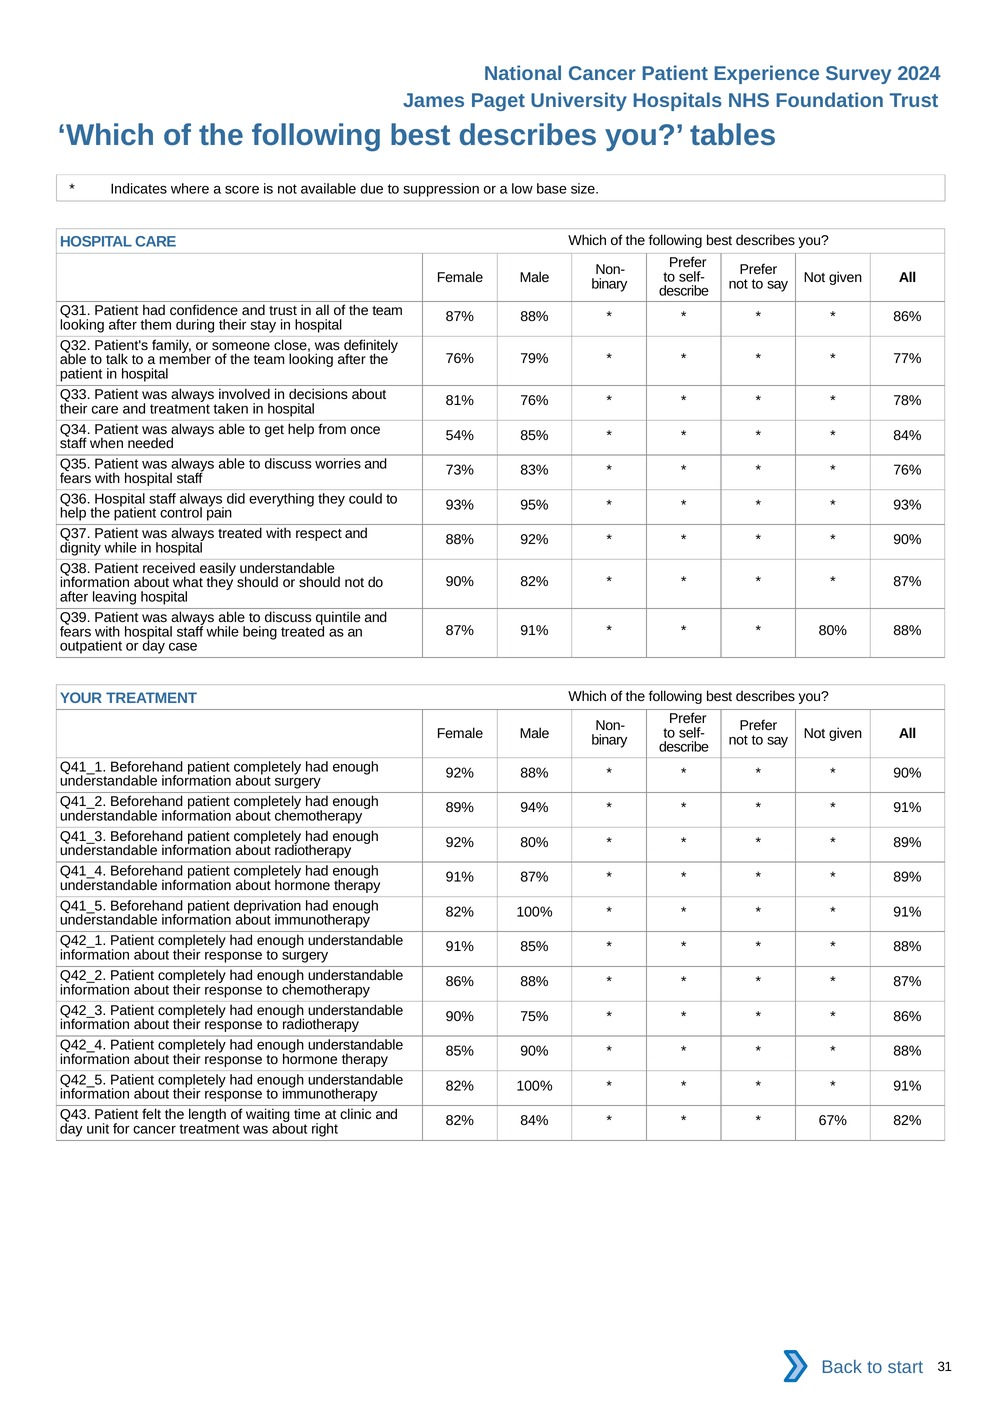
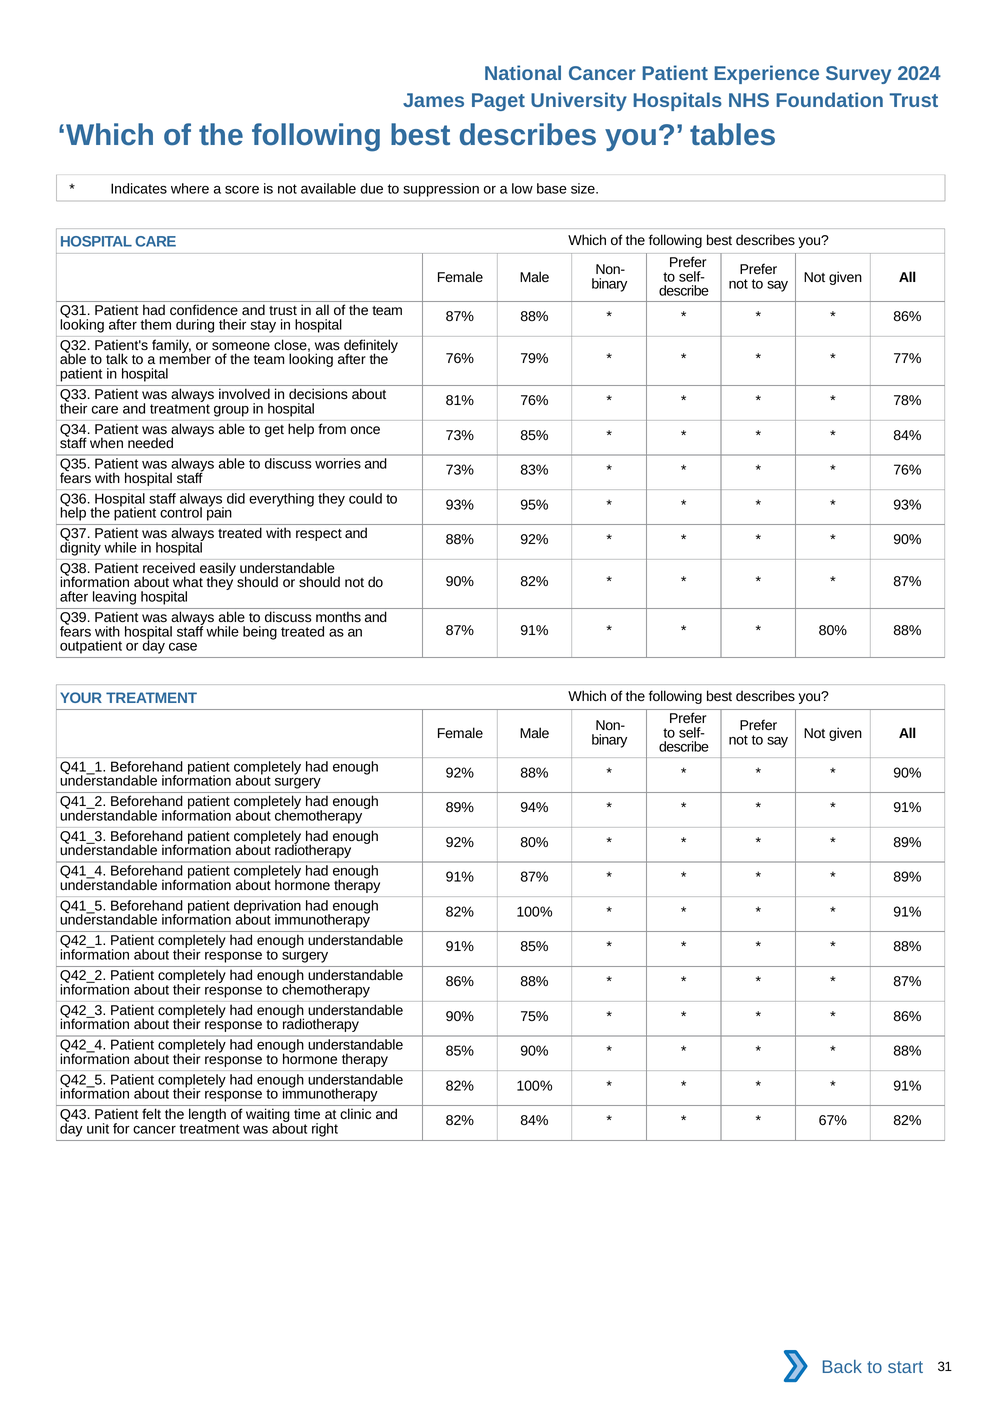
taken: taken -> group
54% at (460, 435): 54% -> 73%
quintile: quintile -> months
